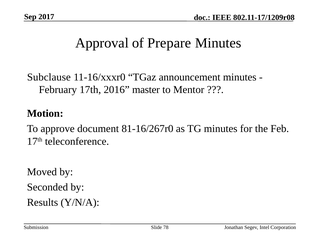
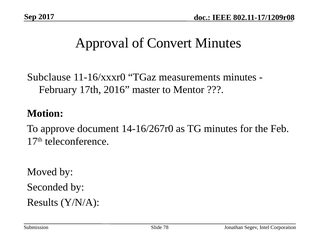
Prepare: Prepare -> Convert
announcement: announcement -> measurements
81-16/267r0: 81-16/267r0 -> 14-16/267r0
